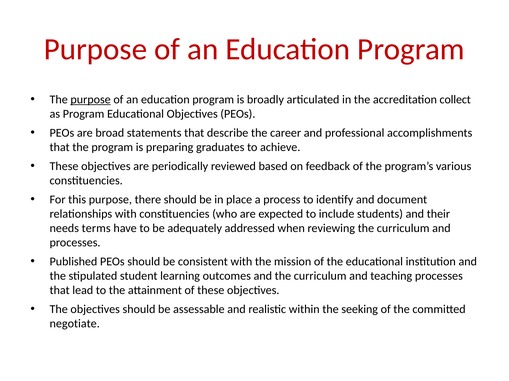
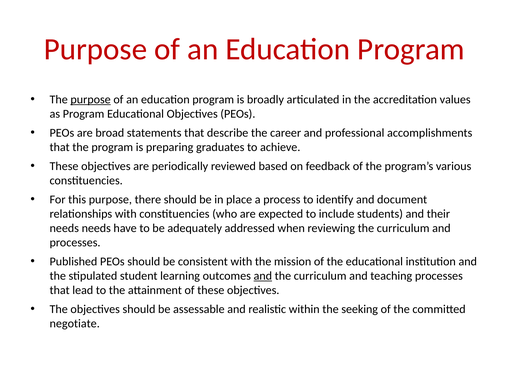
collect: collect -> values
needs terms: terms -> needs
and at (263, 277) underline: none -> present
